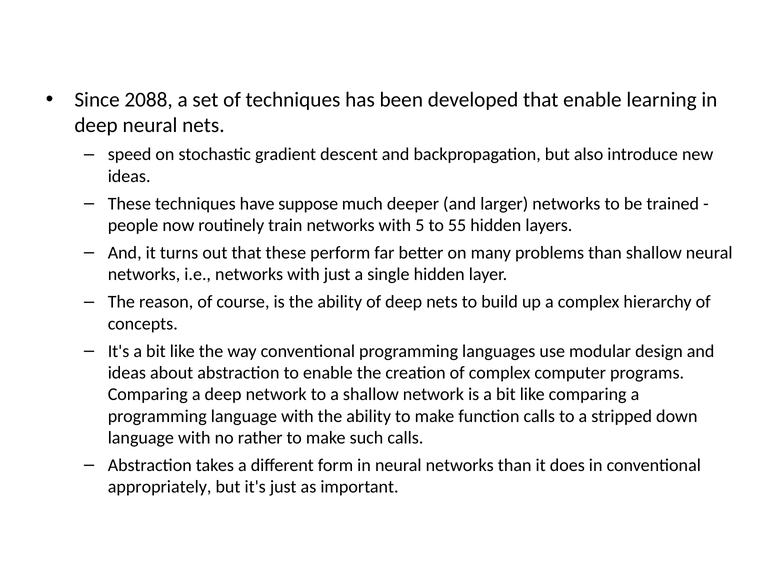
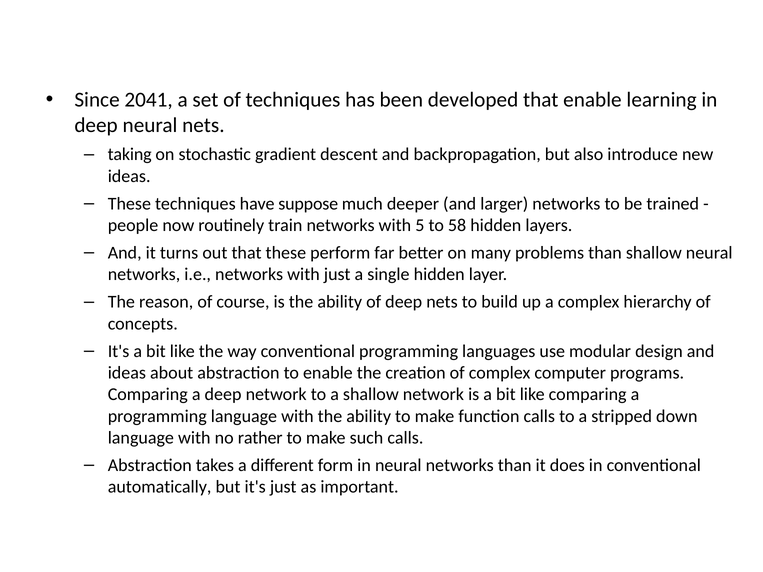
2088: 2088 -> 2041
speed: speed -> taking
55: 55 -> 58
appropriately: appropriately -> automatically
